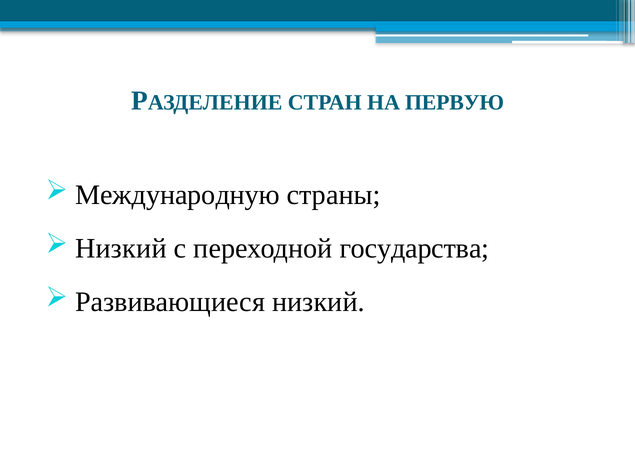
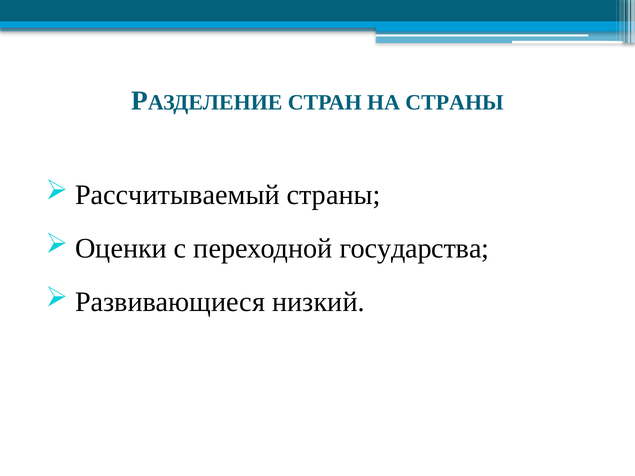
НА ПЕРВУЮ: ПЕРВУЮ -> СТРАНЫ
Международную: Международную -> Рассчитываемый
Низкий at (121, 249): Низкий -> Оценки
